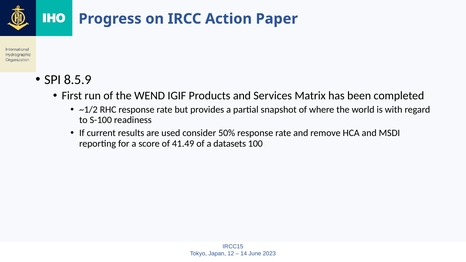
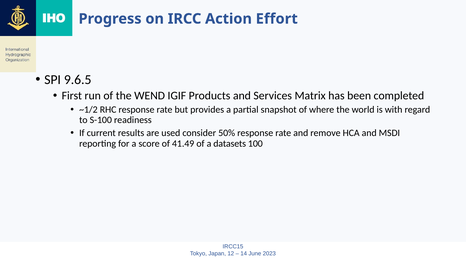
Paper: Paper -> Effort
8.5.9: 8.5.9 -> 9.6.5
